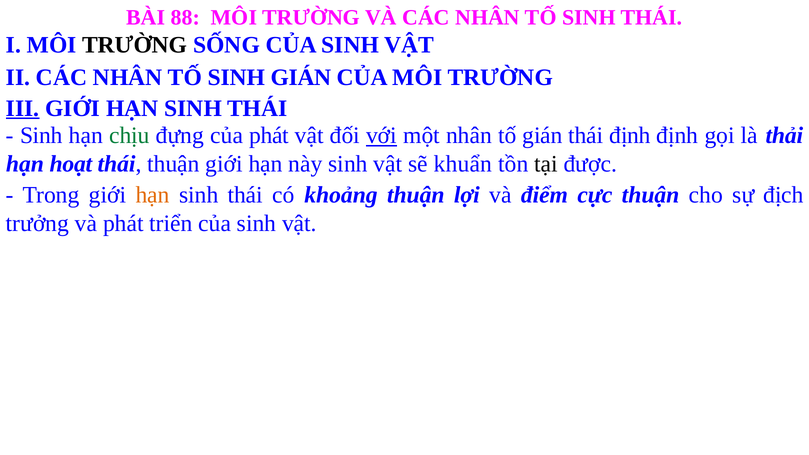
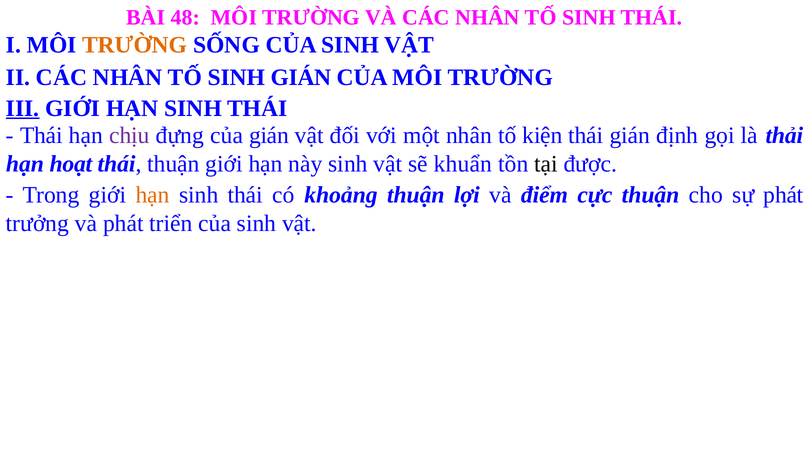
88: 88 -> 48
TRƯỜNG at (135, 45) colour: black -> orange
Sinh at (41, 136): Sinh -> Thái
chịu colour: green -> purple
của phát: phát -> gián
với underline: present -> none
tố gián: gián -> kiện
thái định: định -> gián
sự địch: địch -> phát
